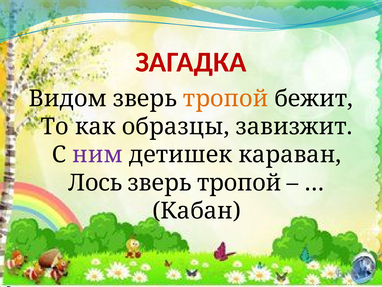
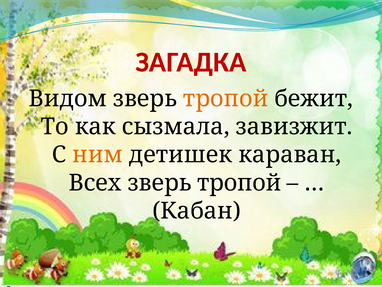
образцы: образцы -> сызмала
ним colour: purple -> orange
Лось: Лось -> Всех
